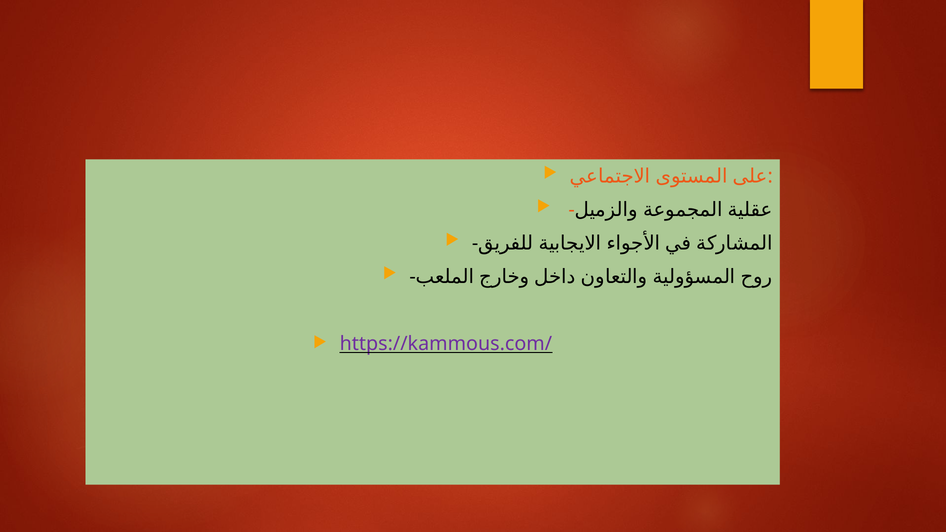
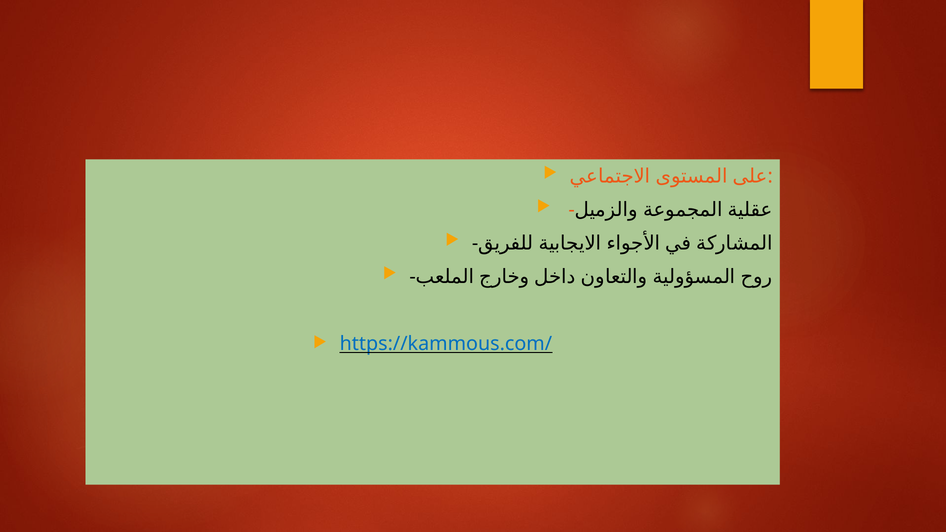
https://kammous.com/ colour: purple -> blue
